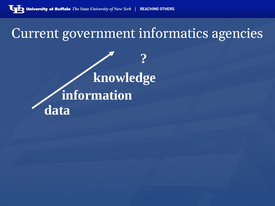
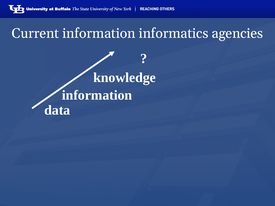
Current government: government -> information
